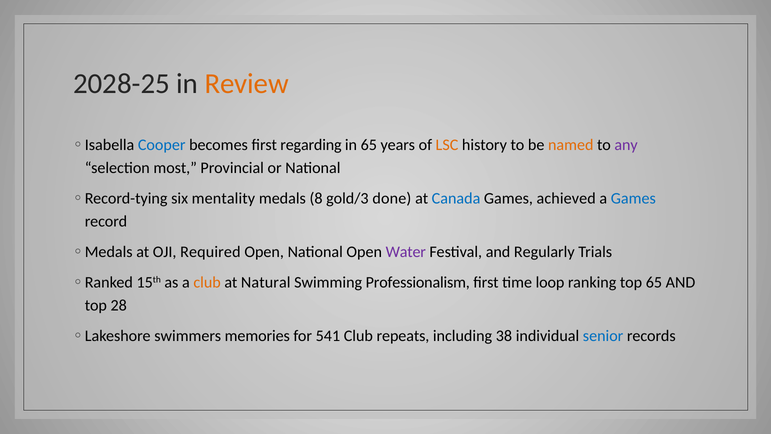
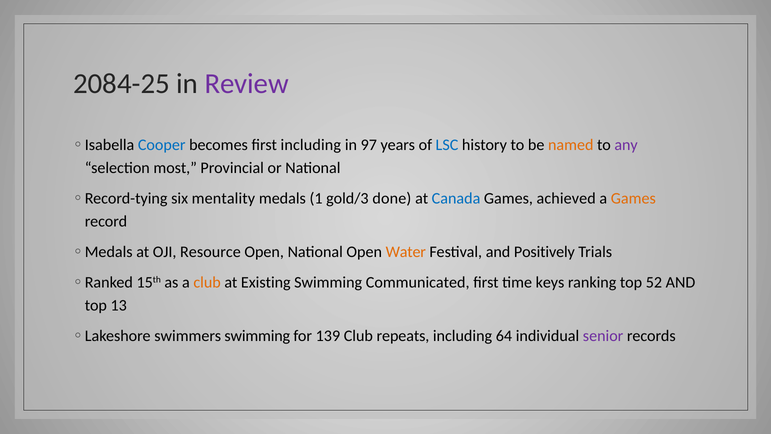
2028-25: 2028-25 -> 2084-25
Review colour: orange -> purple
first regarding: regarding -> including
in 65: 65 -> 97
LSC colour: orange -> blue
8: 8 -> 1
Games at (633, 198) colour: blue -> orange
Required: Required -> Resource
Water colour: purple -> orange
Regularly: Regularly -> Positively
Natural: Natural -> Existing
Professionalism: Professionalism -> Communicated
loop: loop -> keys
top 65: 65 -> 52
28: 28 -> 13
swimmers memories: memories -> swimming
541: 541 -> 139
38: 38 -> 64
senior colour: blue -> purple
